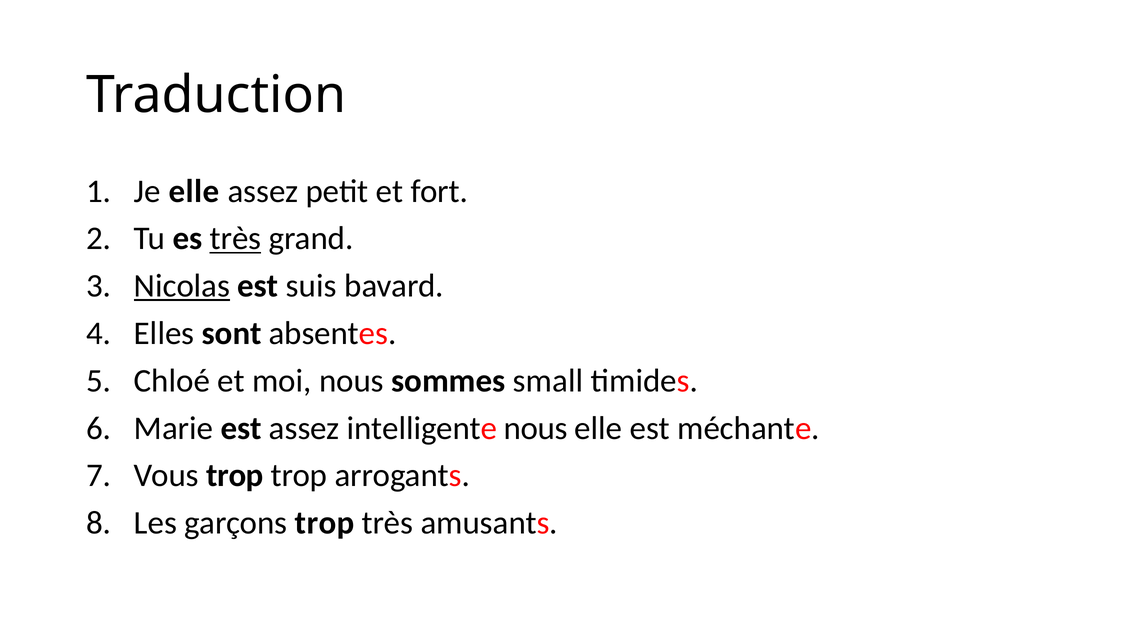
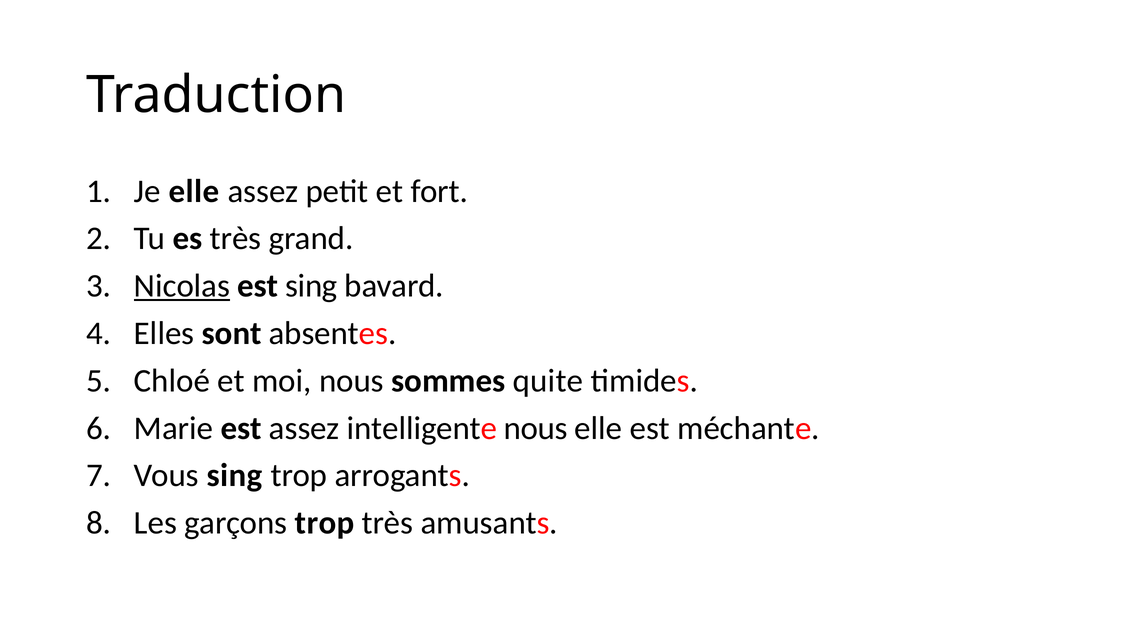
très at (235, 239) underline: present -> none
est suis: suis -> sing
small: small -> quite
Vous trop: trop -> sing
